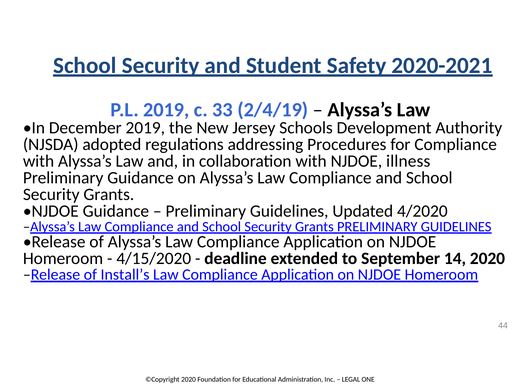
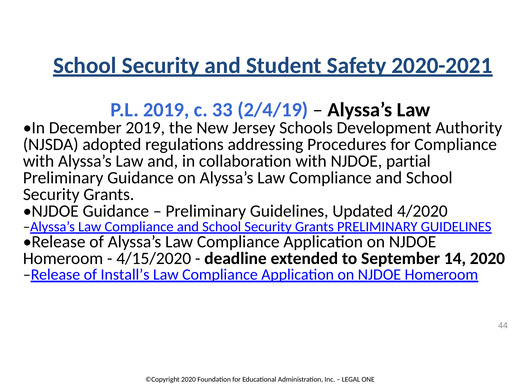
illness: illness -> partial
